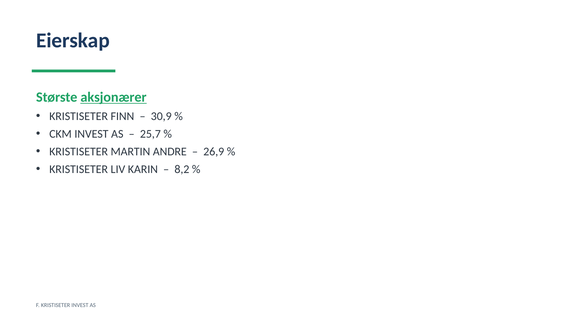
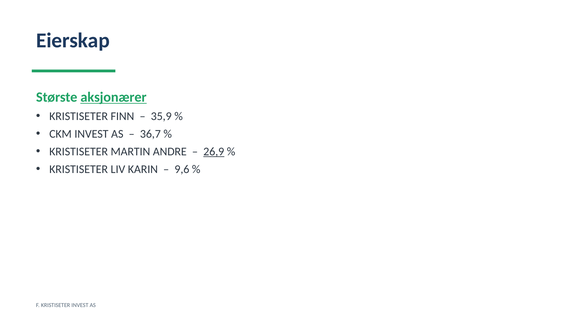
30,9: 30,9 -> 35,9
25,7: 25,7 -> 36,7
26,9 underline: none -> present
8,2: 8,2 -> 9,6
